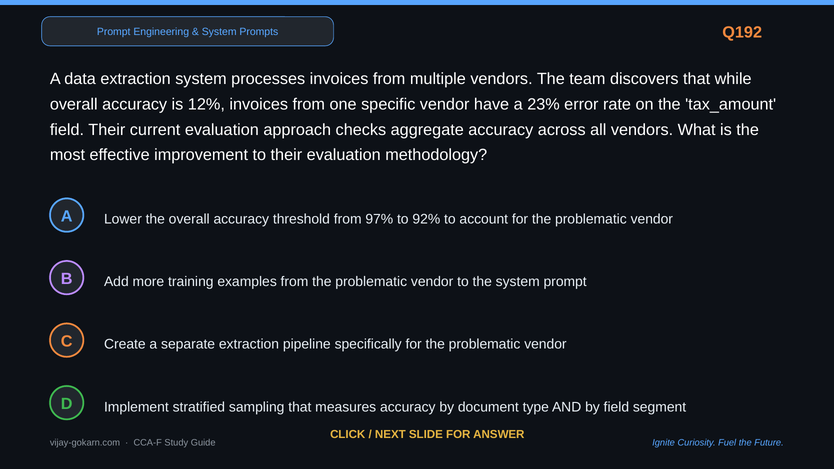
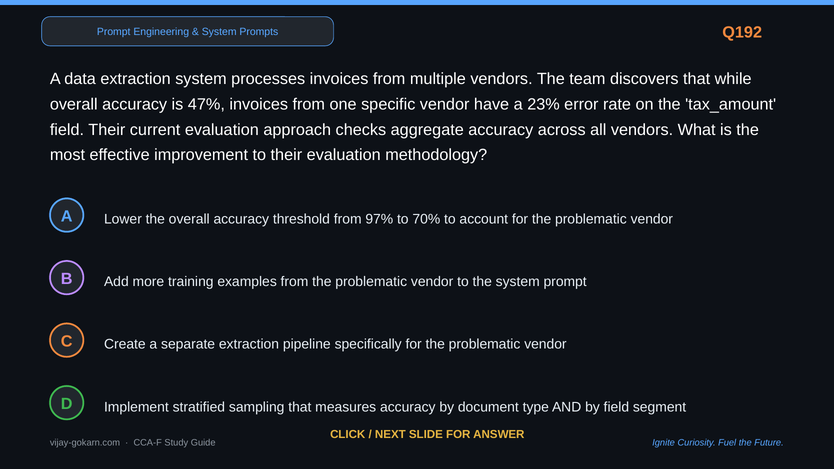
12%: 12% -> 47%
92%: 92% -> 70%
